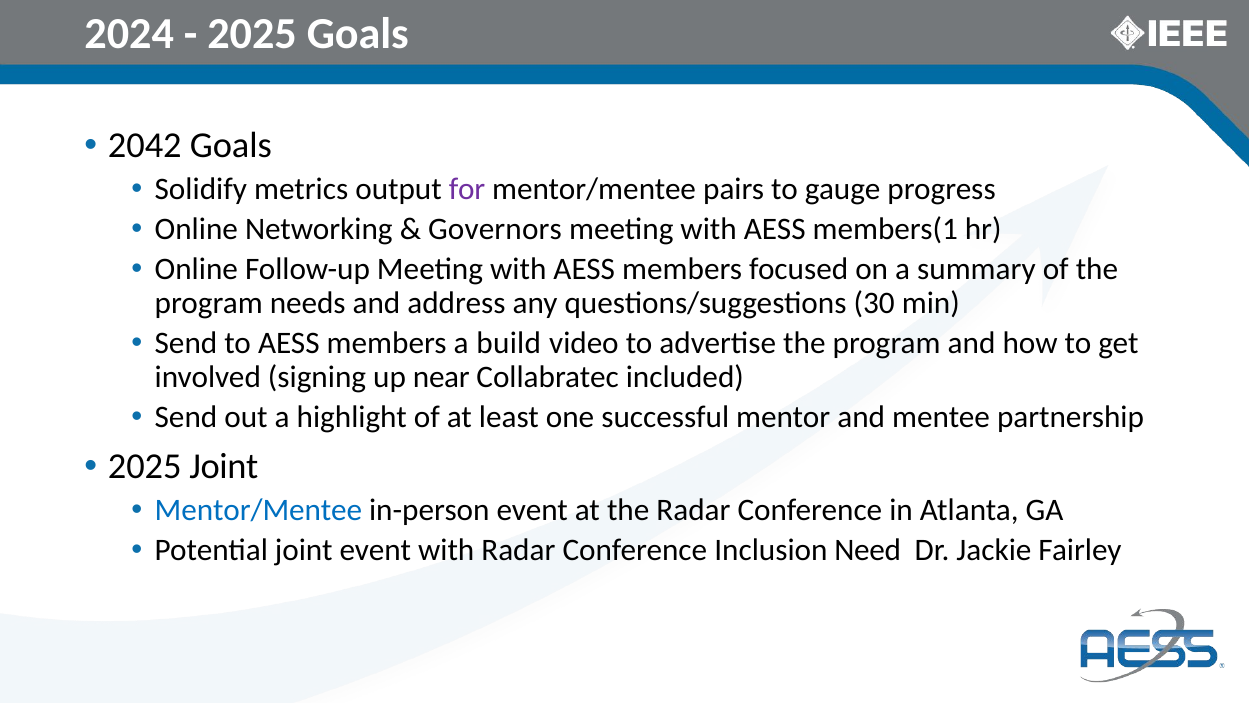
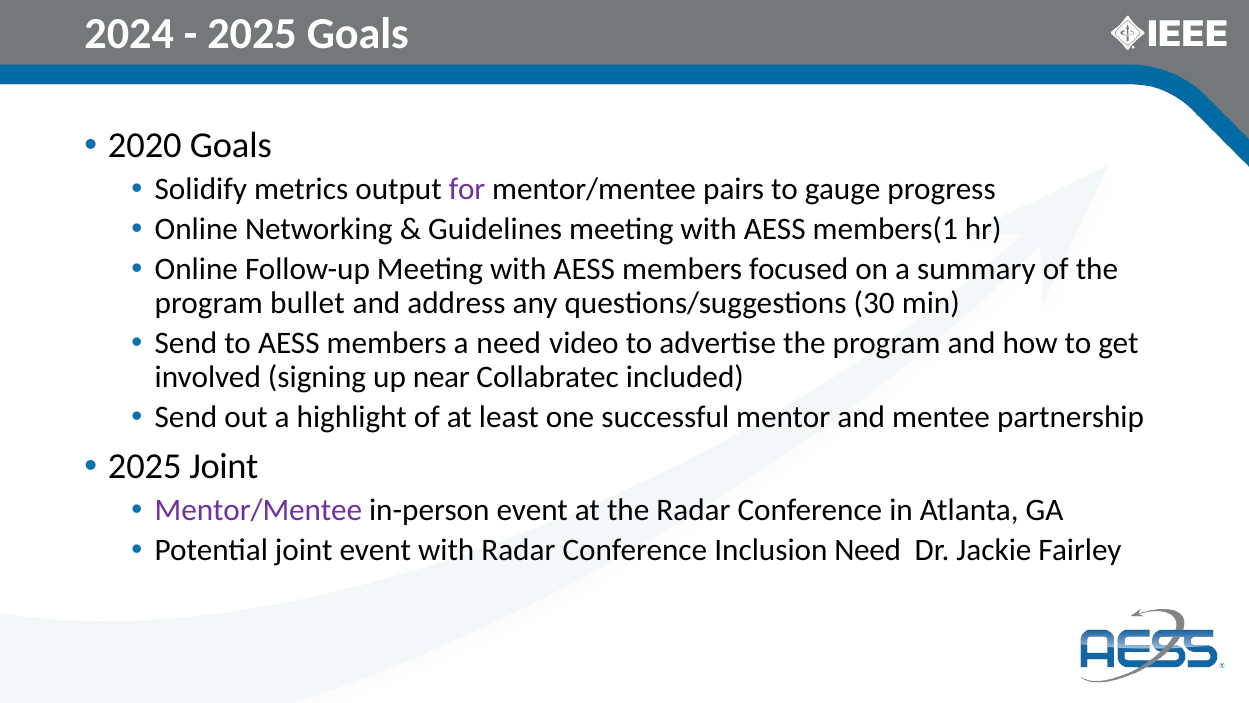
2042: 2042 -> 2020
Governors: Governors -> Guidelines
needs: needs -> bullet
a build: build -> need
Mentor/Mentee at (258, 510) colour: blue -> purple
